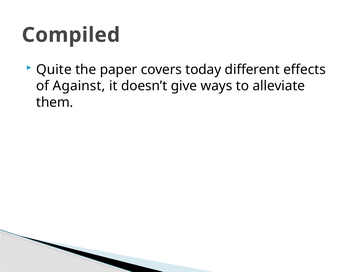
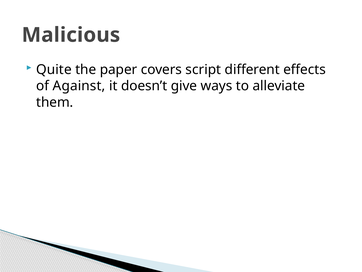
Compiled: Compiled -> Malicious
today: today -> script
